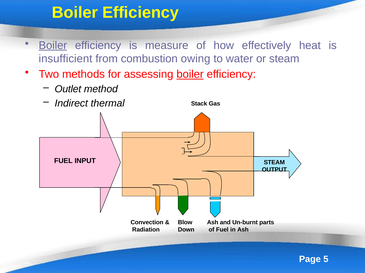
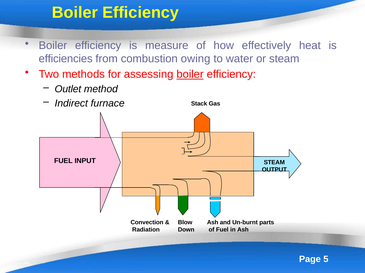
Boiler at (53, 46) underline: present -> none
insufficient: insufficient -> efficiencies
thermal: thermal -> furnace
